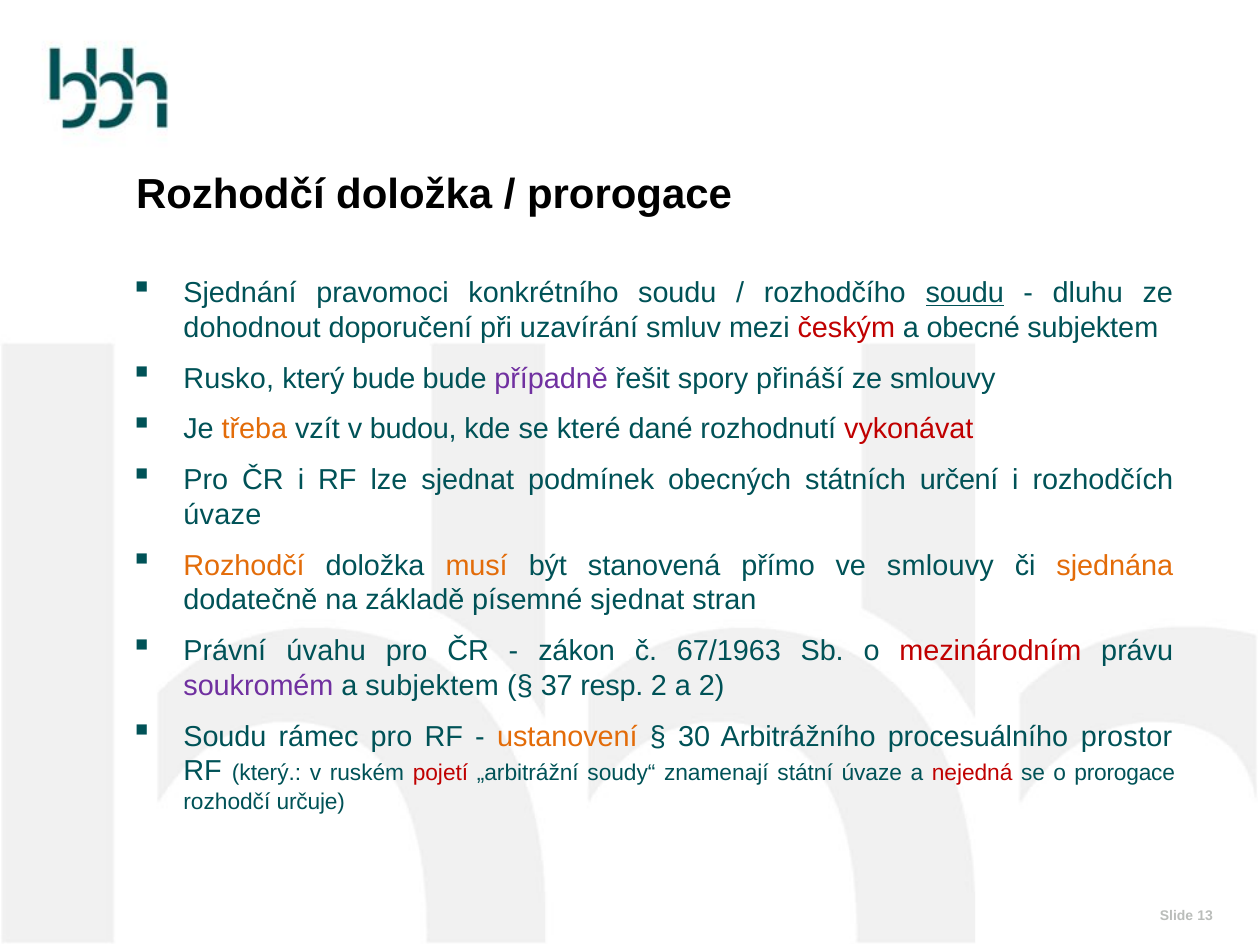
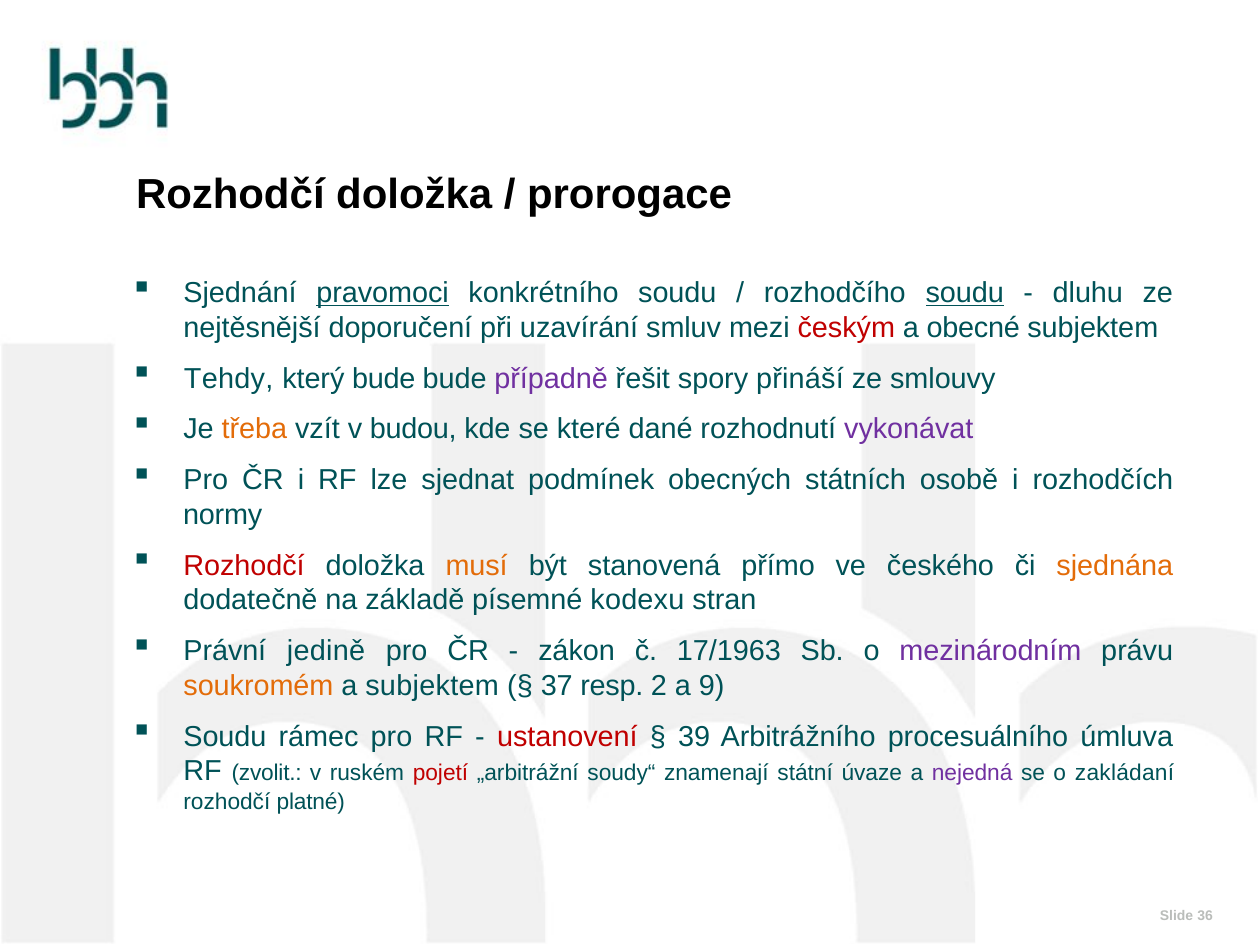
pravomoci underline: none -> present
dohodnout: dohodnout -> nejtěsnější
Rusko: Rusko -> Tehdy
vykonávat colour: red -> purple
určení: určení -> osobě
úvaze at (222, 515): úvaze -> normy
Rozhodčí at (244, 565) colour: orange -> red
ve smlouvy: smlouvy -> českého
písemné sjednat: sjednat -> kodexu
úvahu: úvahu -> jedině
67/1963: 67/1963 -> 17/1963
mezinárodním colour: red -> purple
soukromém colour: purple -> orange
a 2: 2 -> 9
ustanovení colour: orange -> red
30: 30 -> 39
prostor: prostor -> úmluva
RF který: který -> zvolit
nejedná colour: red -> purple
o prorogace: prorogace -> zakládaní
určuje: určuje -> platné
13: 13 -> 36
